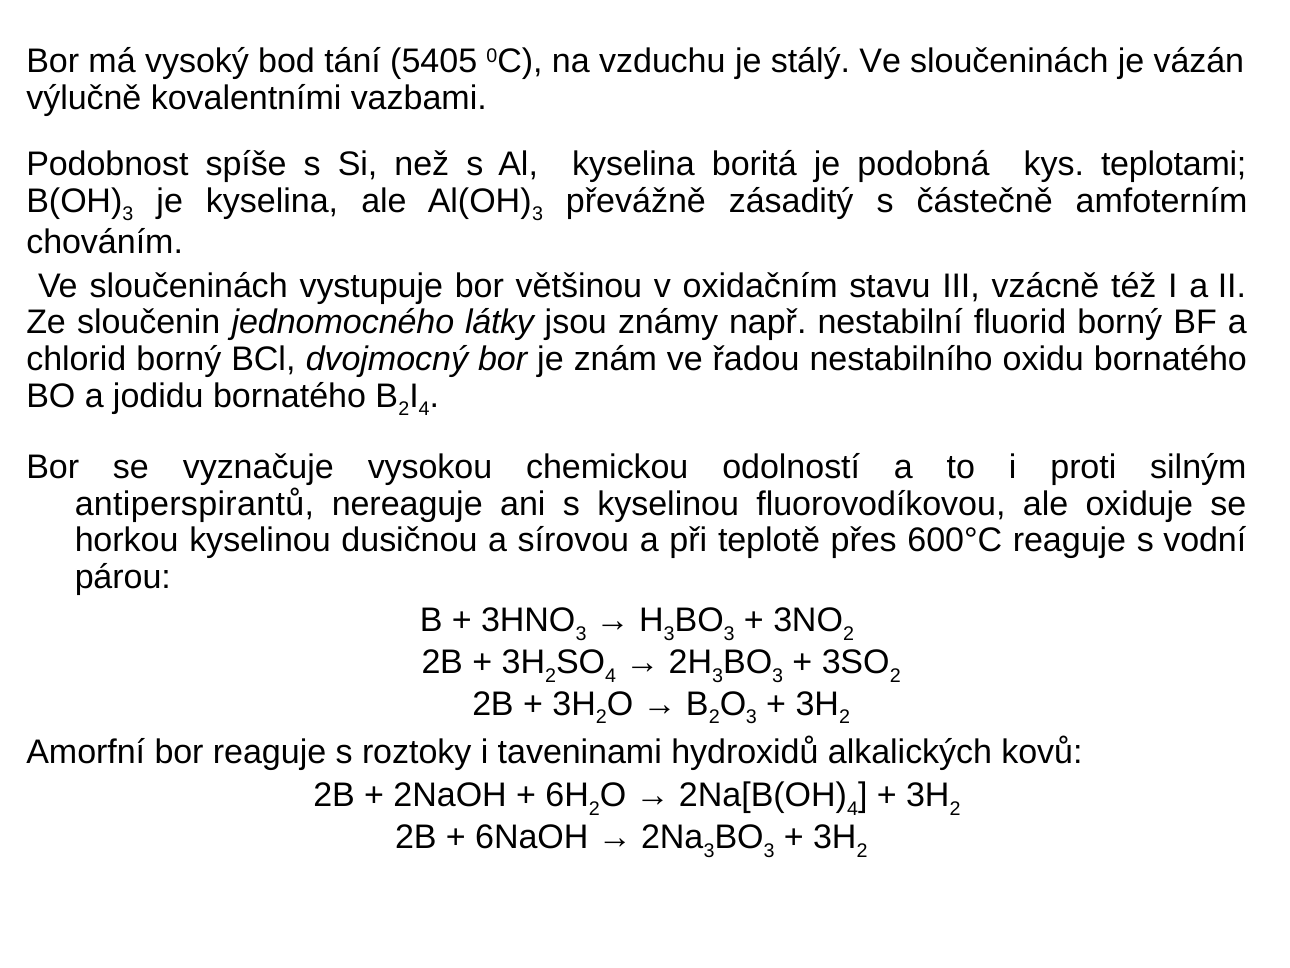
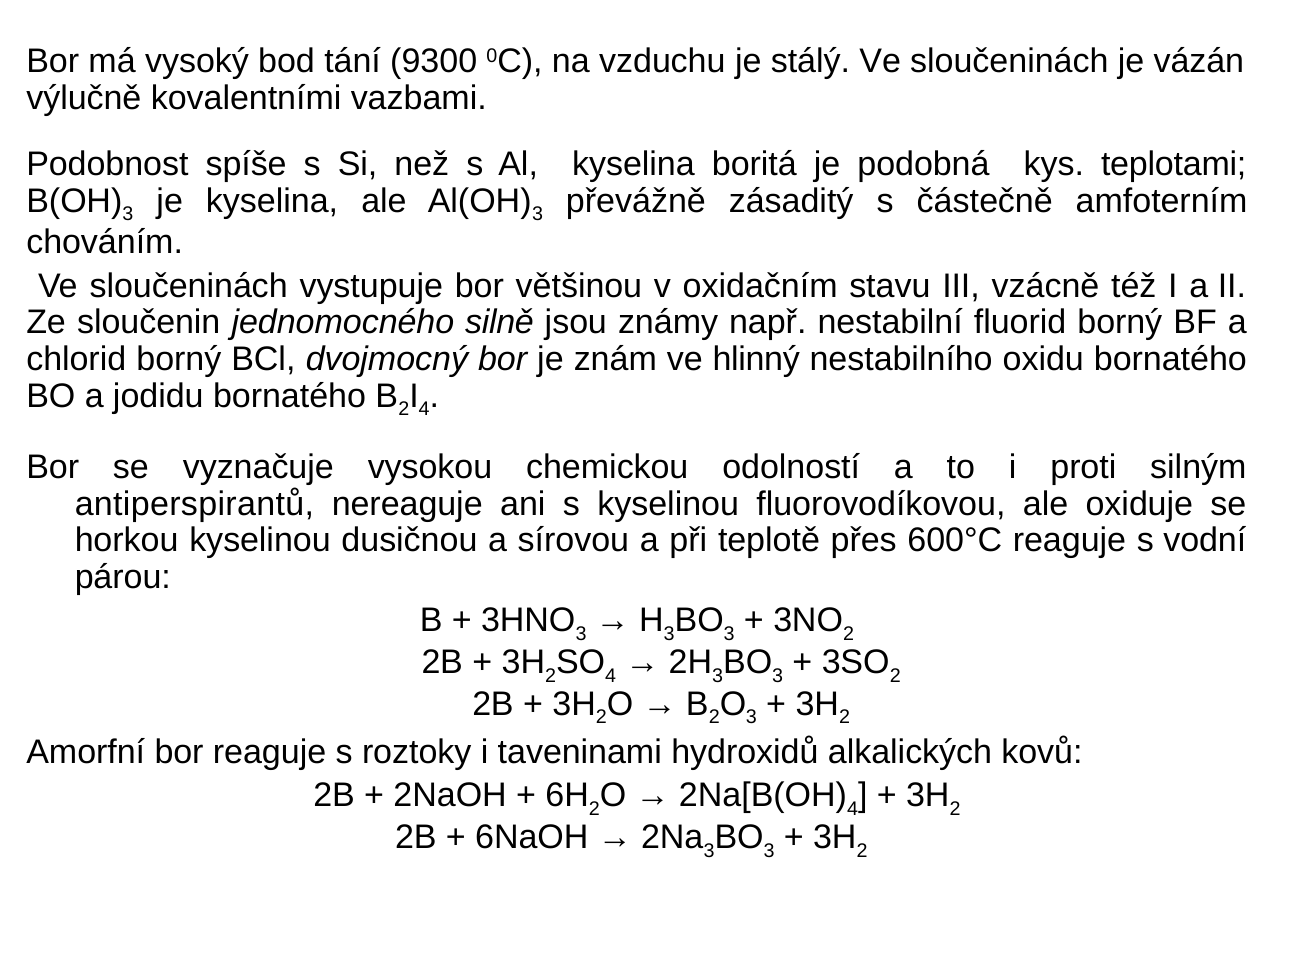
5405: 5405 -> 9300
látky: látky -> silně
řadou: řadou -> hlinný
